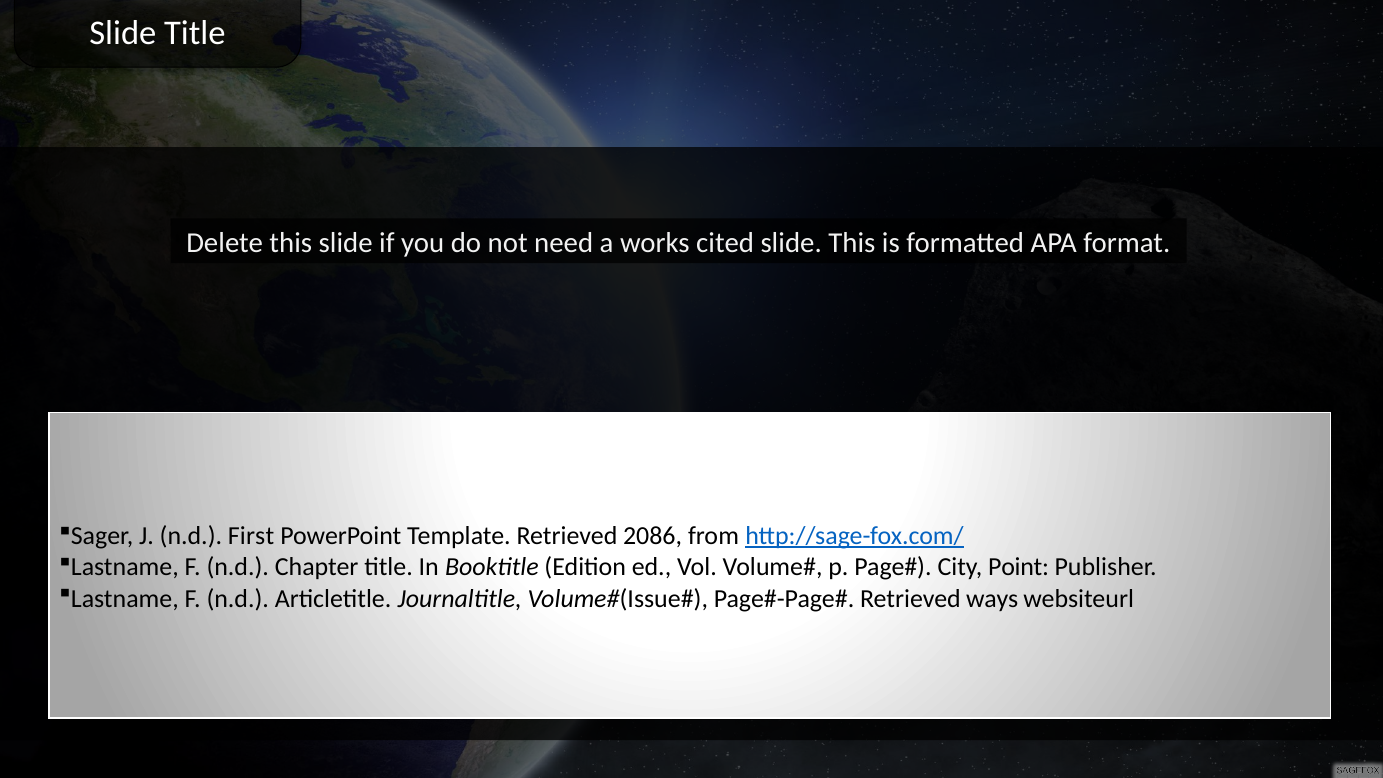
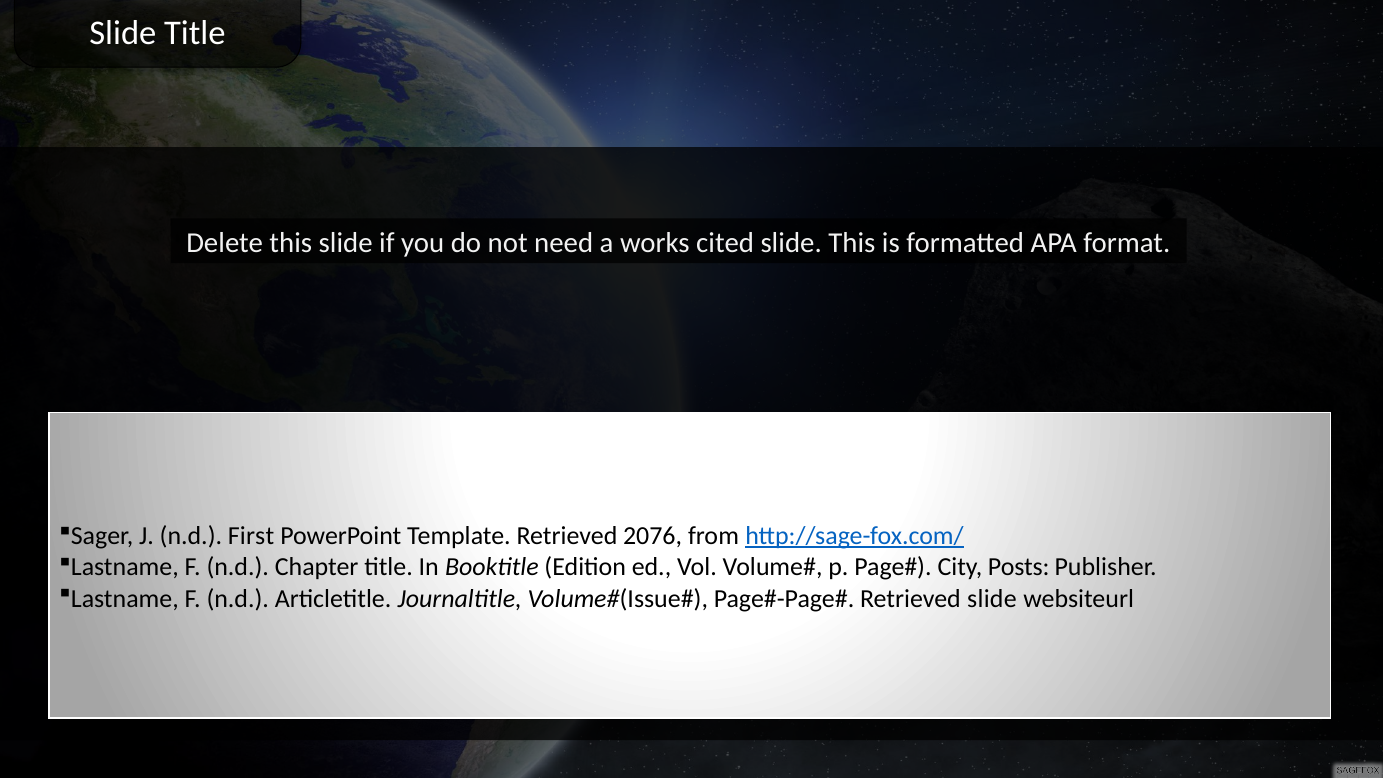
2086: 2086 -> 2076
Point: Point -> Posts
Retrieved ways: ways -> slide
